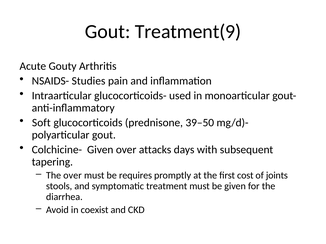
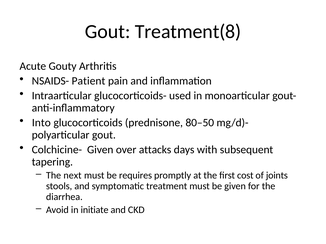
Treatment(9: Treatment(9 -> Treatment(8
Studies: Studies -> Patient
Soft: Soft -> Into
39–50: 39–50 -> 80–50
The over: over -> next
coexist: coexist -> initiate
